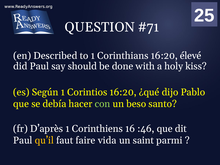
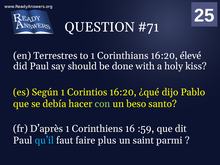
Described: Described -> Terrestres
:46: :46 -> :59
qu’il colour: yellow -> light blue
vida: vida -> plus
